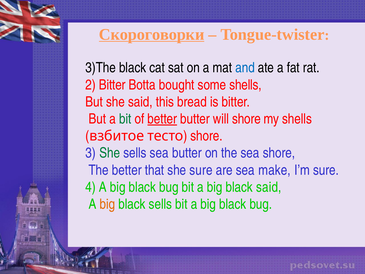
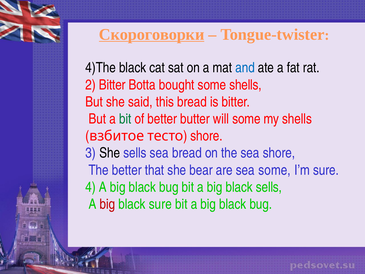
3)The: 3)The -> 4)The
better at (162, 119) underline: present -> none
will shore: shore -> some
She at (110, 153) colour: green -> black
sea butter: butter -> bread
she sure: sure -> bear
sea make: make -> some
black said: said -> sells
big at (107, 204) colour: orange -> red
black sells: sells -> sure
